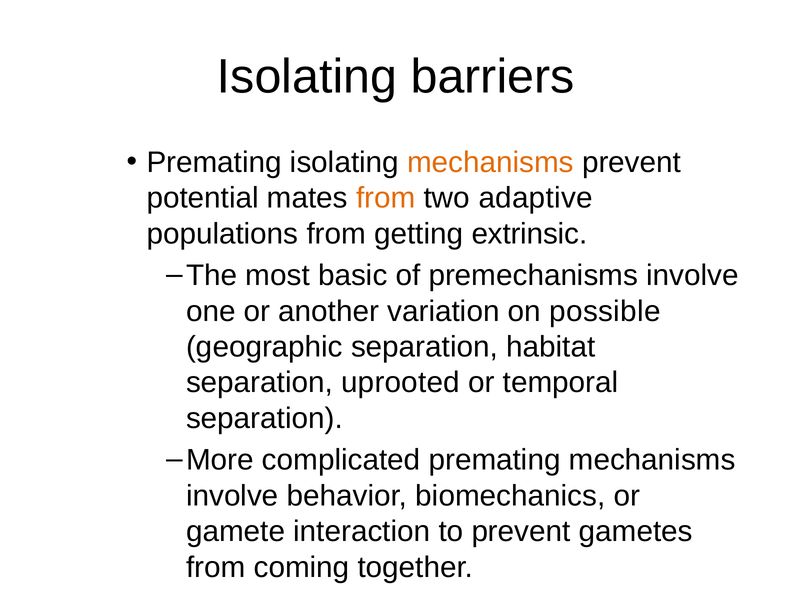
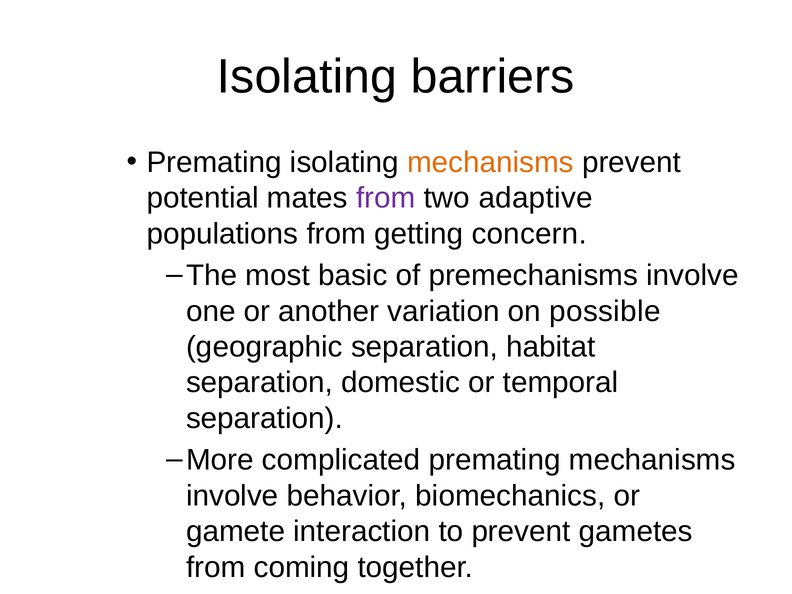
from at (386, 198) colour: orange -> purple
extrinsic: extrinsic -> concern
uprooted: uprooted -> domestic
